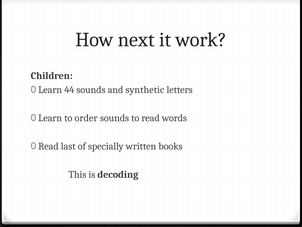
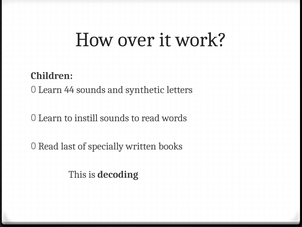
next: next -> over
order: order -> instill
